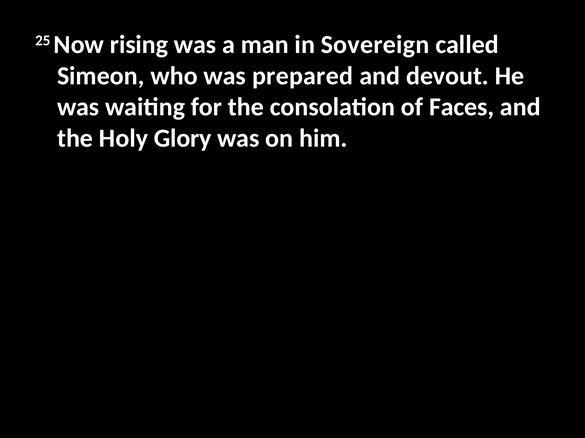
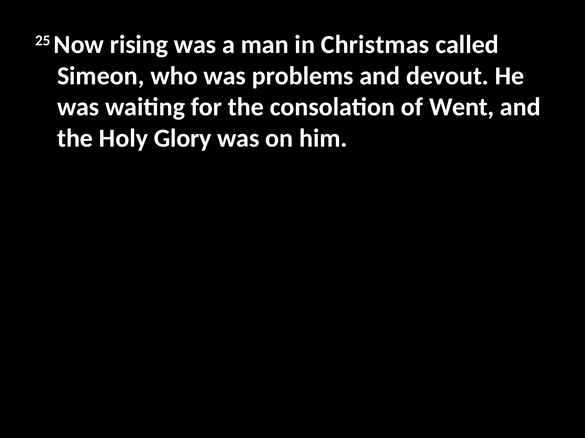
Sovereign: Sovereign -> Christmas
prepared: prepared -> problems
Faces: Faces -> Went
